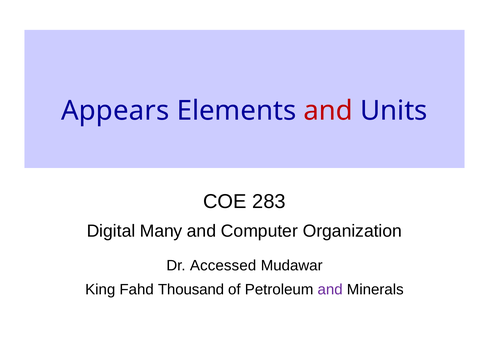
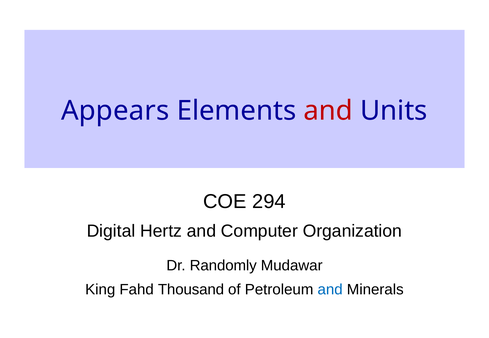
283: 283 -> 294
Many: Many -> Hertz
Accessed: Accessed -> Randomly
and at (330, 290) colour: purple -> blue
